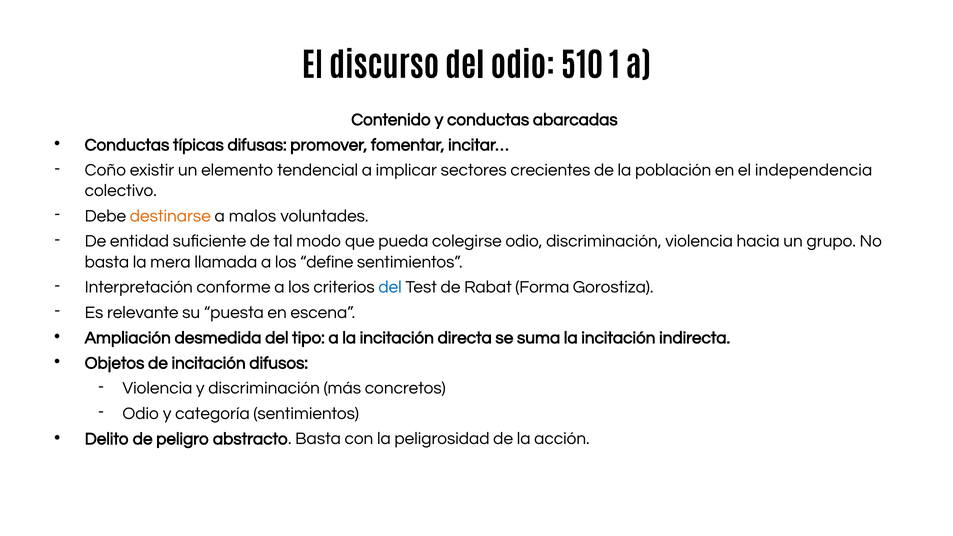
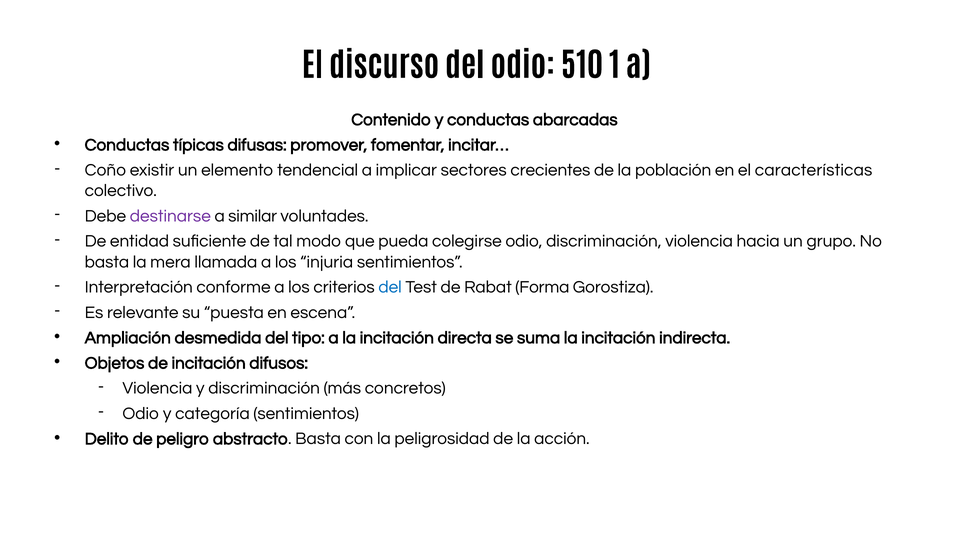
independencia: independencia -> características
destinarse colour: orange -> purple
malos: malos -> similar
define: define -> injuria
